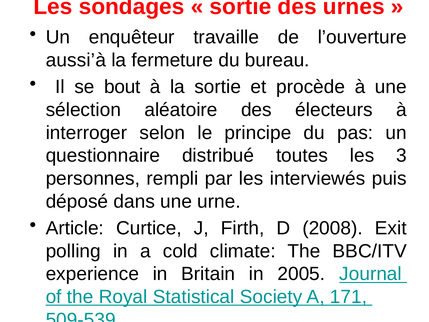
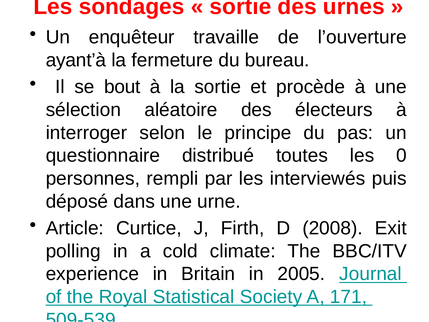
aussi’à: aussi’à -> ayant’à
3: 3 -> 0
